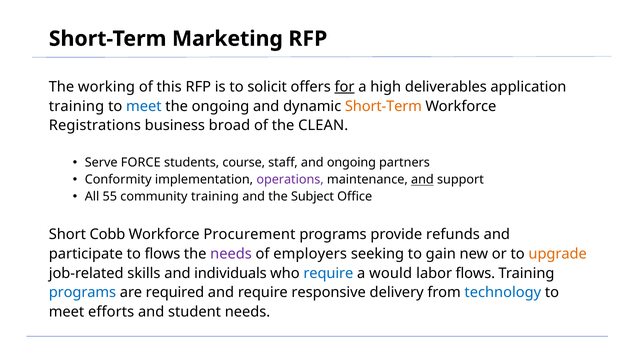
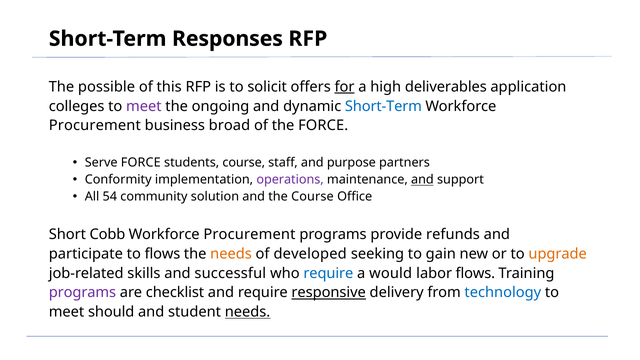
Marketing: Marketing -> Responses
working: working -> possible
training at (77, 106): training -> colleges
meet at (144, 106) colour: blue -> purple
Short-Term at (383, 106) colour: orange -> blue
Registrations at (95, 126): Registrations -> Procurement
the CLEAN: CLEAN -> FORCE
and ongoing: ongoing -> purpose
55: 55 -> 54
community training: training -> solution
the Subject: Subject -> Course
needs at (231, 254) colour: purple -> orange
employers: employers -> developed
individuals: individuals -> successful
programs at (82, 293) colour: blue -> purple
required: required -> checklist
responsive underline: none -> present
efforts: efforts -> should
needs at (248, 312) underline: none -> present
